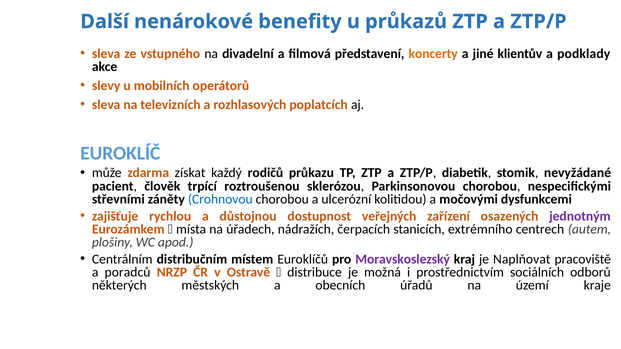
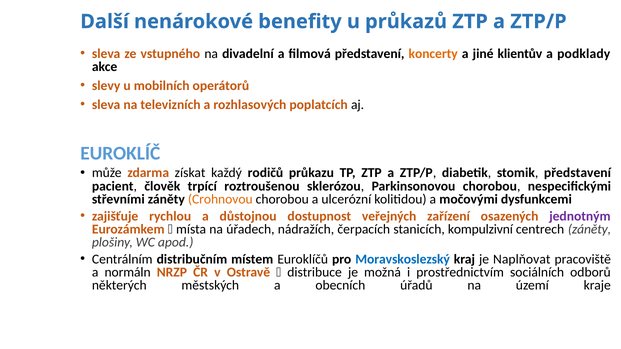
stomik nevyžádané: nevyžádané -> představení
Crohnovou colour: blue -> orange
extrémního: extrémního -> kompulzivní
centrech autem: autem -> záněty
Moravskoslezský colour: purple -> blue
poradců: poradců -> normáln
